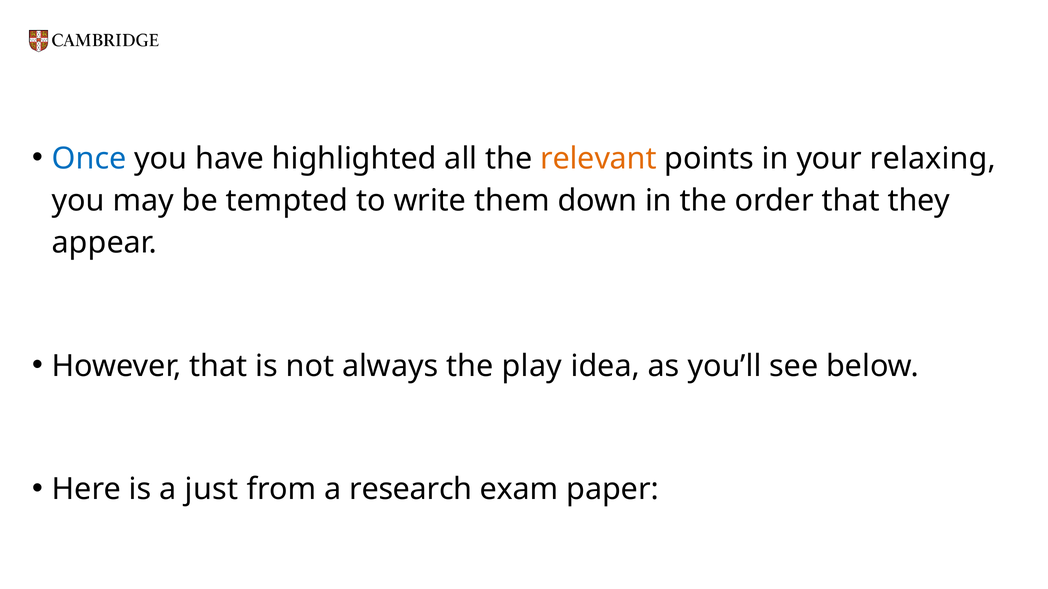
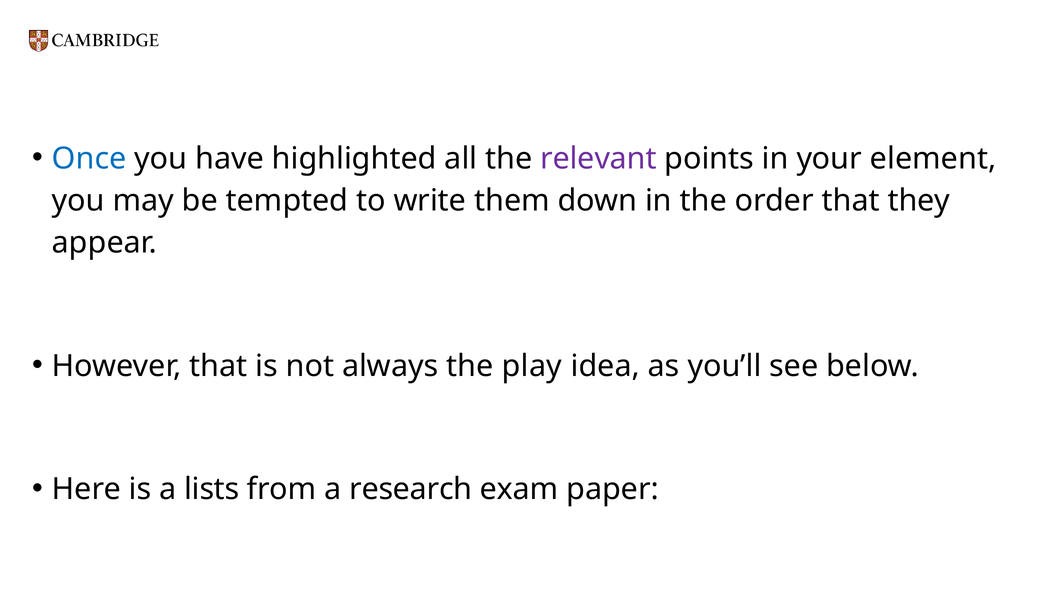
relevant colour: orange -> purple
relaxing: relaxing -> element
just: just -> lists
